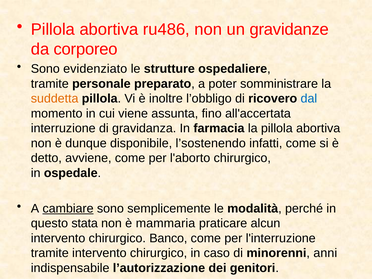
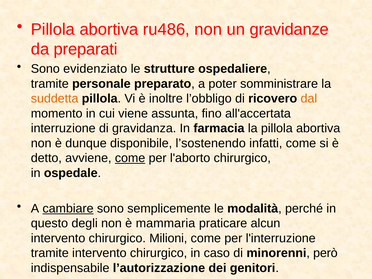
corporeo: corporeo -> preparati
dal colour: blue -> orange
come at (130, 158) underline: none -> present
stata: stata -> degli
Banco: Banco -> Milioni
anni: anni -> però
